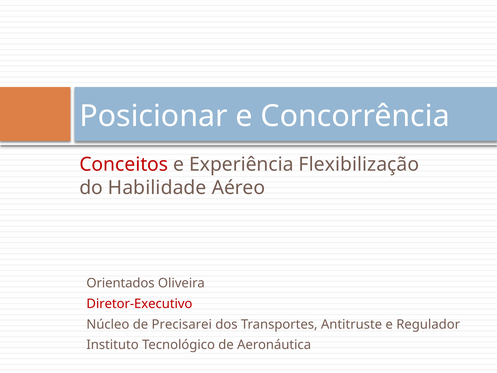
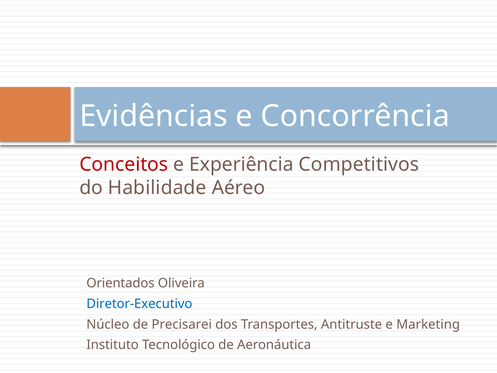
Posicionar: Posicionar -> Evidências
Flexibilização: Flexibilização -> Competitivos
Diretor-Executivo colour: red -> blue
Regulador: Regulador -> Marketing
